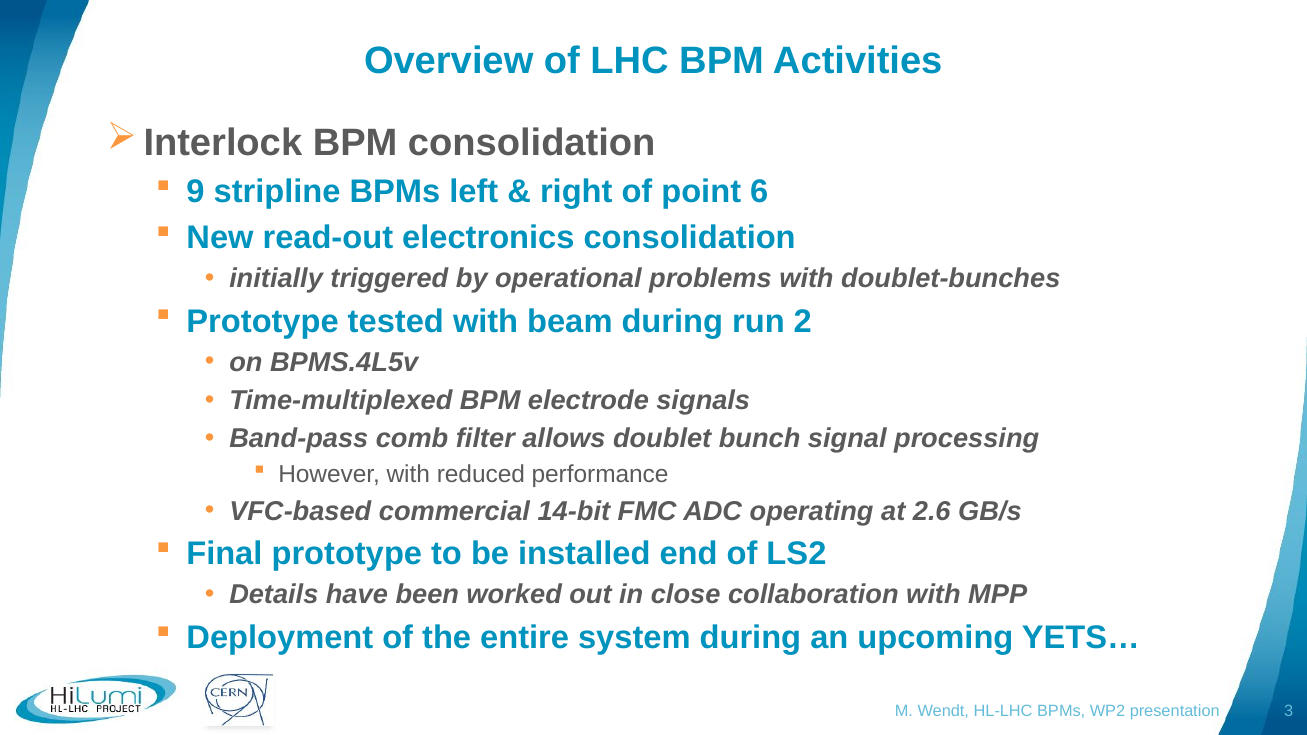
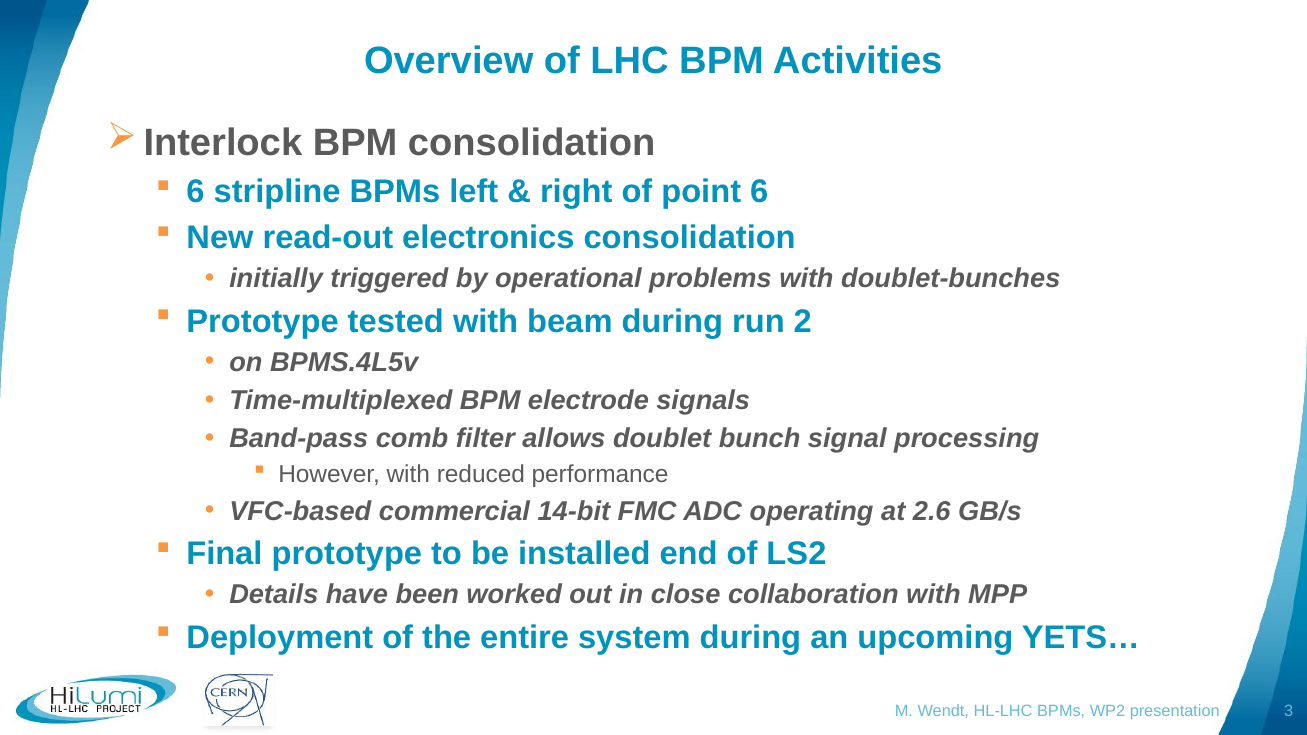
9 at (196, 192): 9 -> 6
